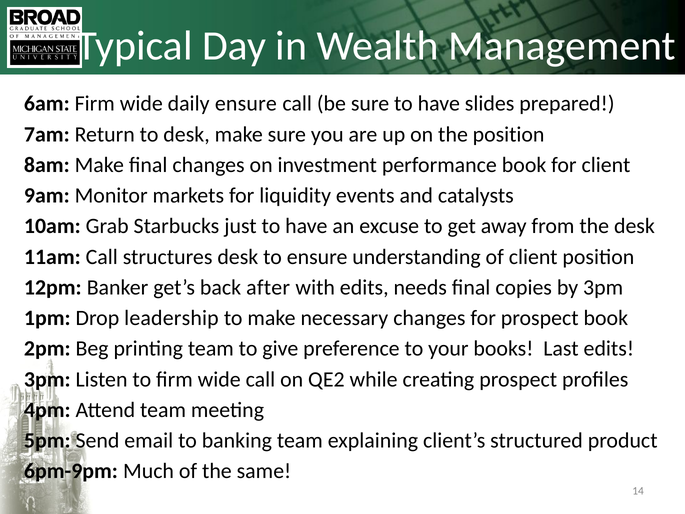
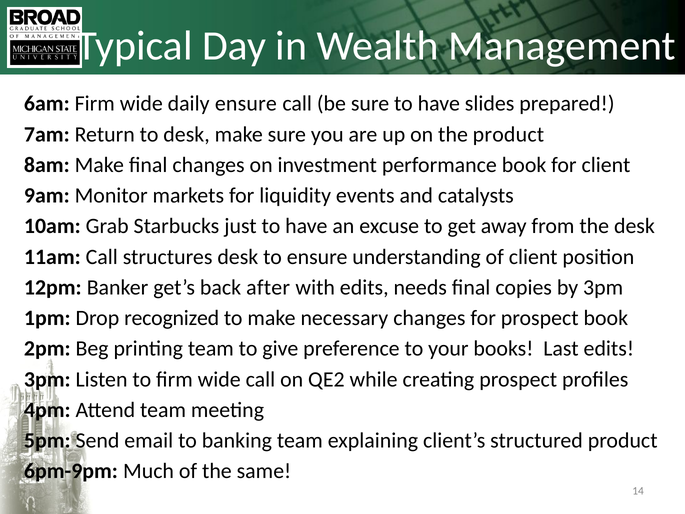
the position: position -> product
leadership: leadership -> recognized
